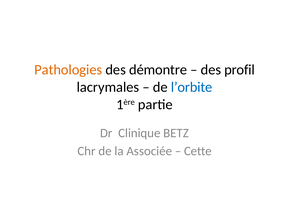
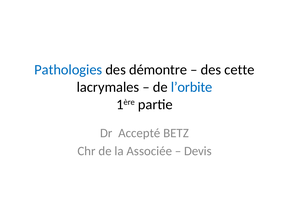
Pathologies colour: orange -> blue
profil: profil -> cette
Clinique: Clinique -> Accepté
Cette: Cette -> Devis
